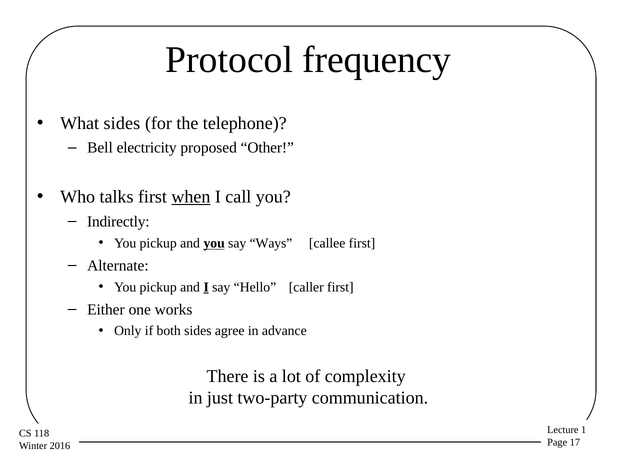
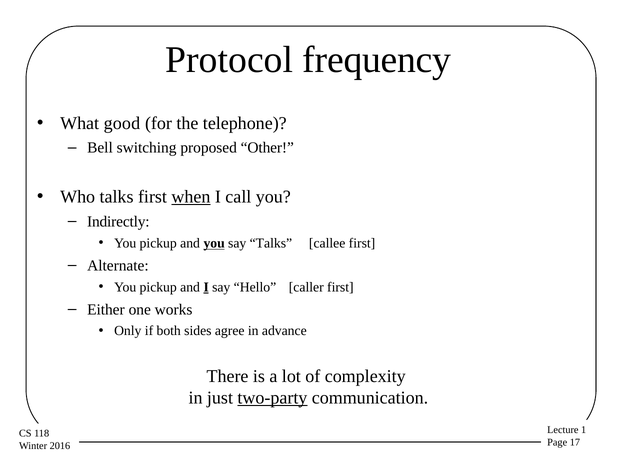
What sides: sides -> good
electricity: electricity -> switching
say Ways: Ways -> Talks
two-party underline: none -> present
